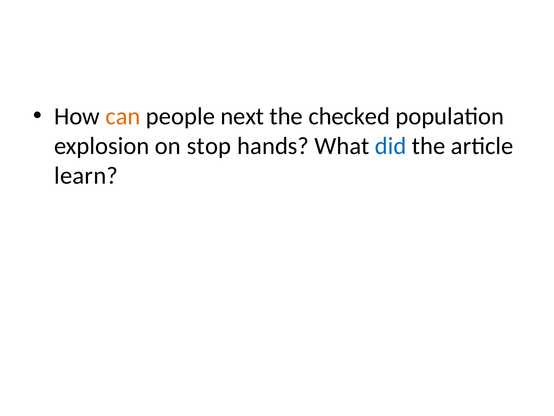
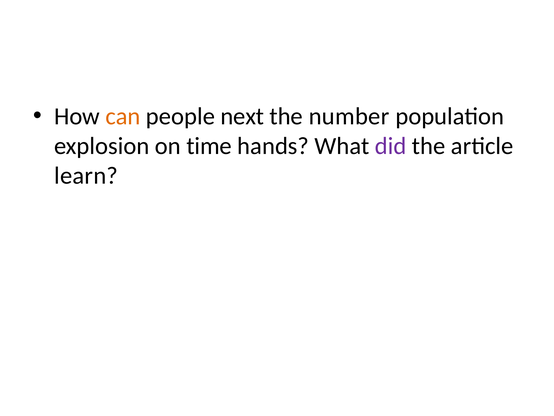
checked: checked -> number
stop: stop -> time
did colour: blue -> purple
